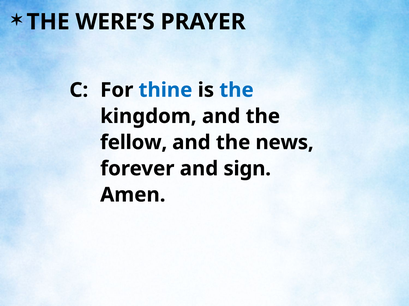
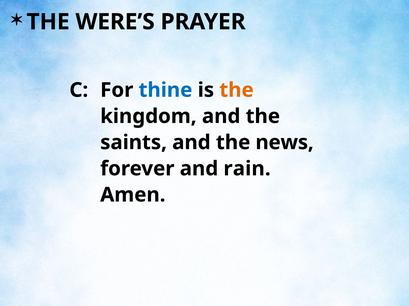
the at (237, 90) colour: blue -> orange
fellow: fellow -> saints
sign: sign -> rain
